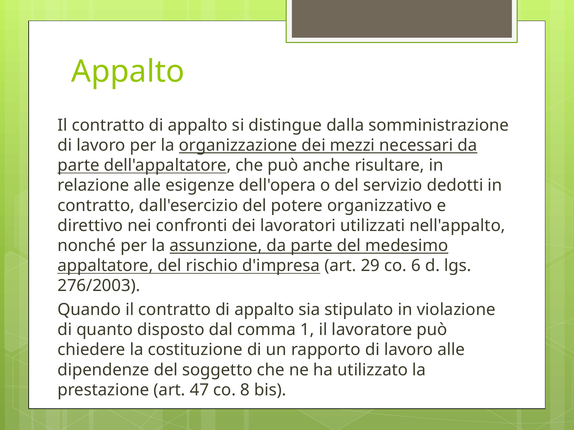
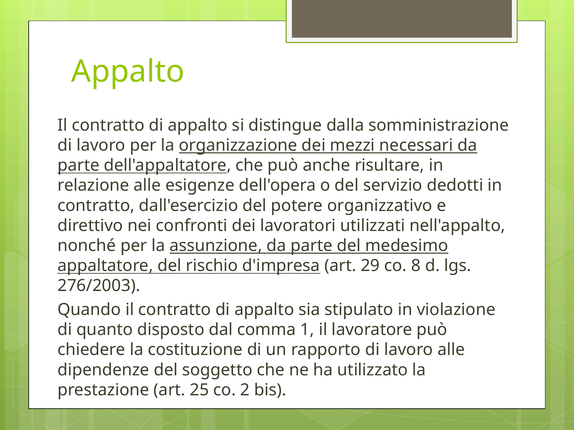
6: 6 -> 8
47: 47 -> 25
8: 8 -> 2
